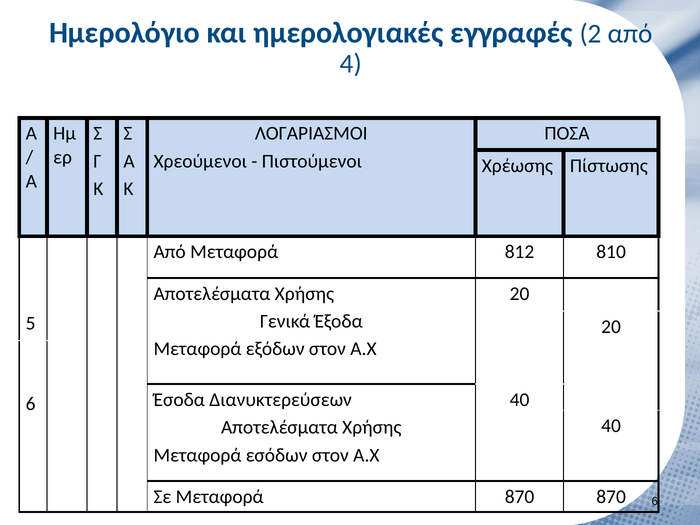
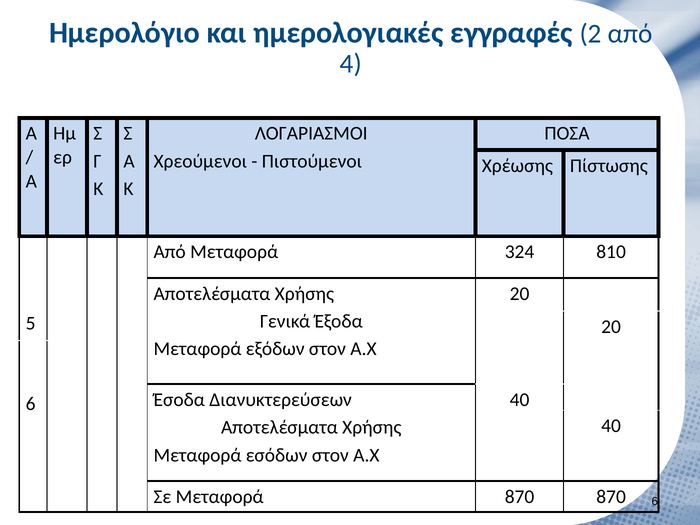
812: 812 -> 324
